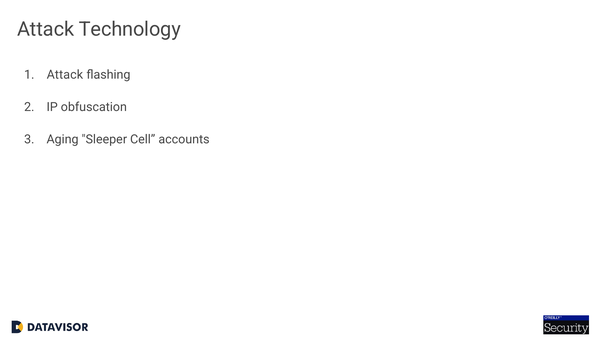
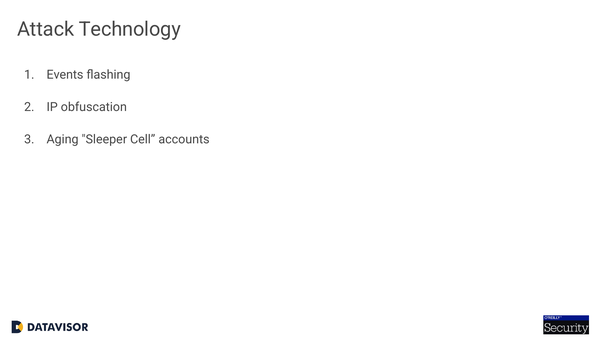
Attack at (65, 74): Attack -> Events
